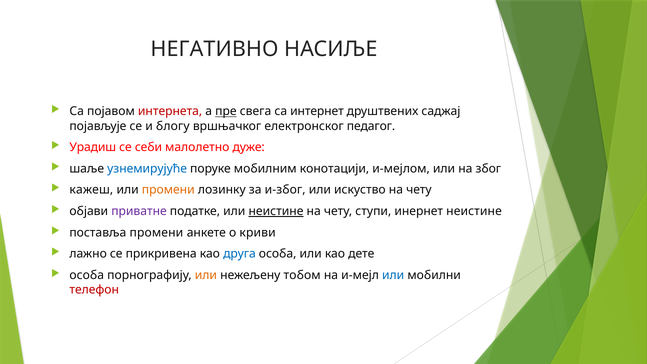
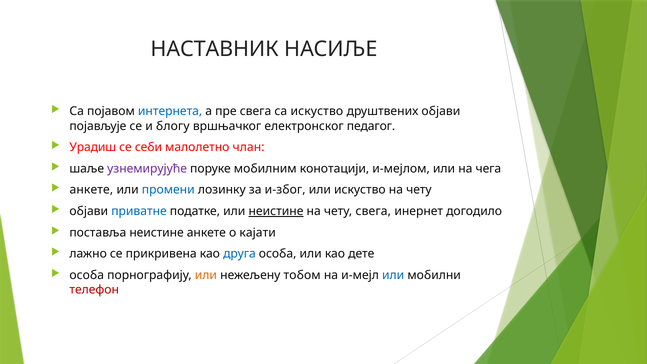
НЕГАТИВНО: НЕГАТИВНО -> НАСТАВНИК
интернета colour: red -> blue
пре underline: present -> none
са интернет: интернет -> искуство
друштвених саджај: саджај -> објави
дуже: дуже -> члан
узнемирујуће colour: blue -> purple
због: због -> чега
кажеш at (91, 190): кажеш -> анкете
промени at (168, 190) colour: orange -> blue
приватне colour: purple -> blue
чету ступи: ступи -> свега
инернет неистине: неистине -> догодило
поставља промени: промени -> неистине
криви: криви -> кајати
